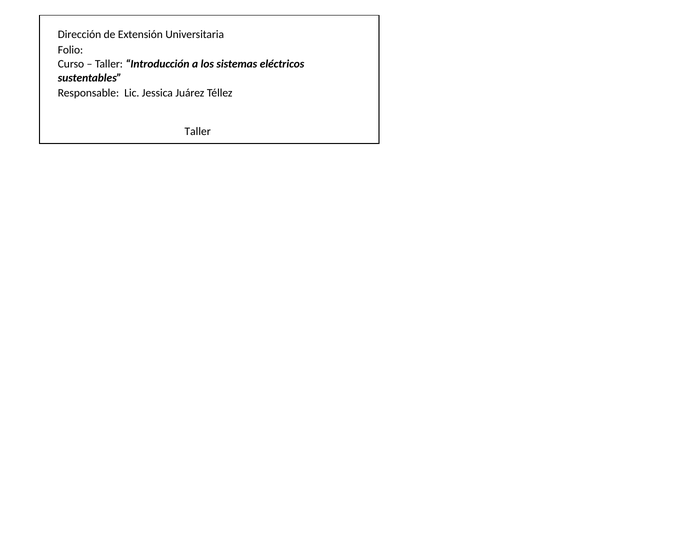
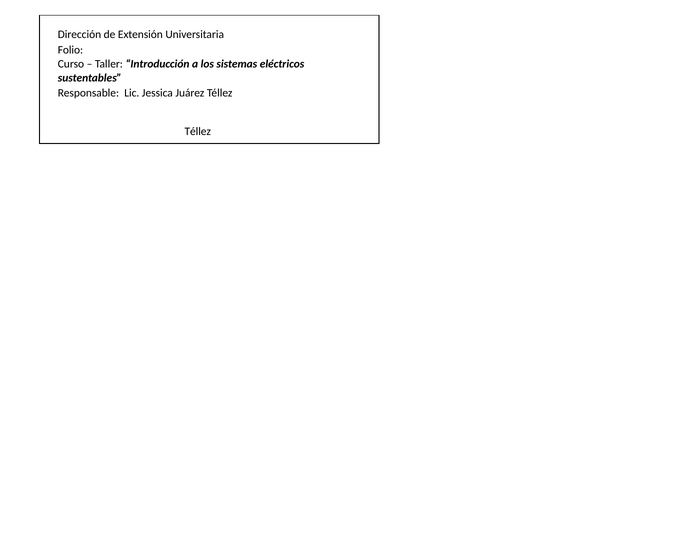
Taller at (198, 132): Taller -> Téllez
